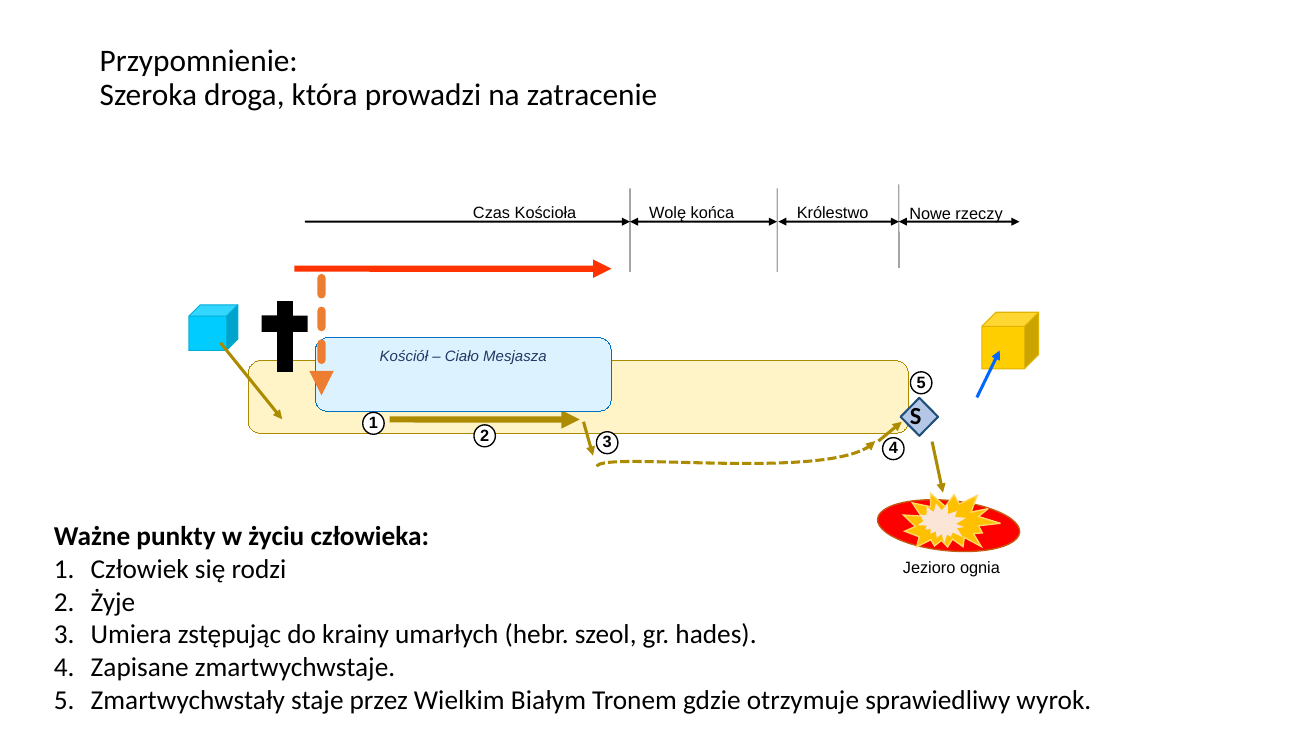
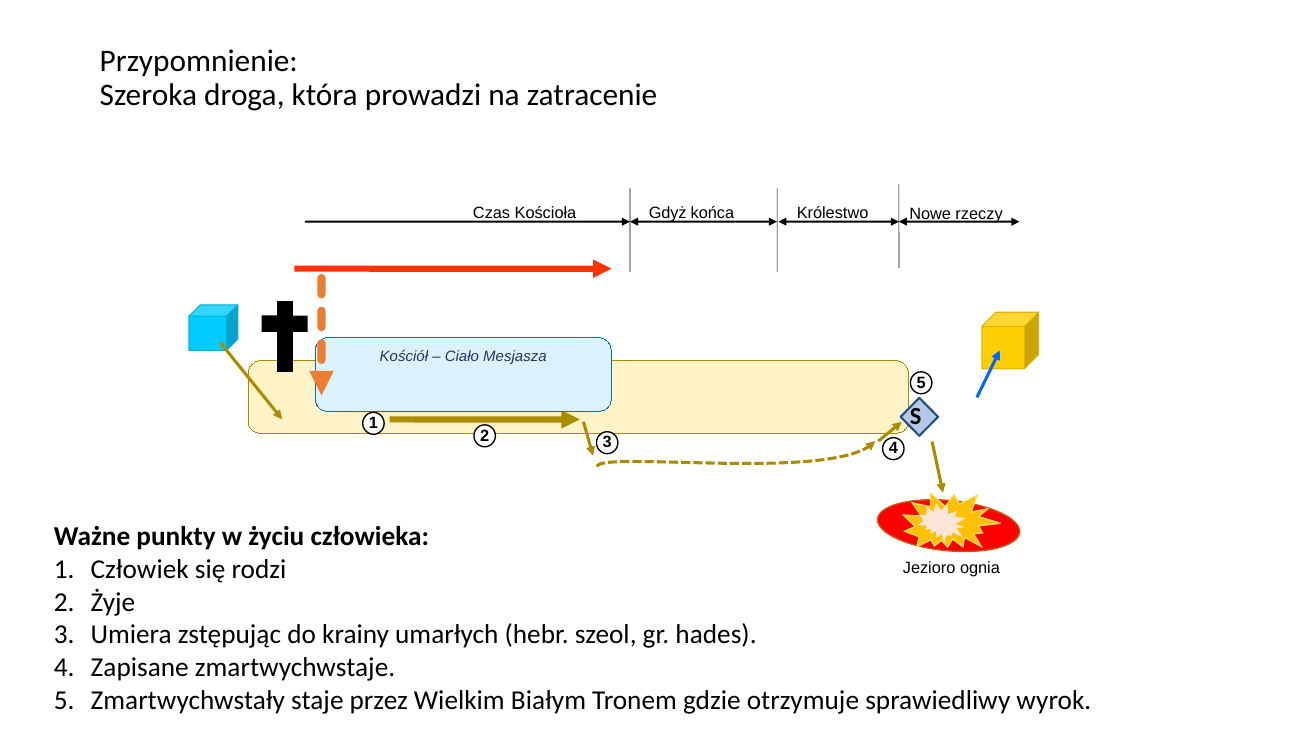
Wolę: Wolę -> Gdyż
